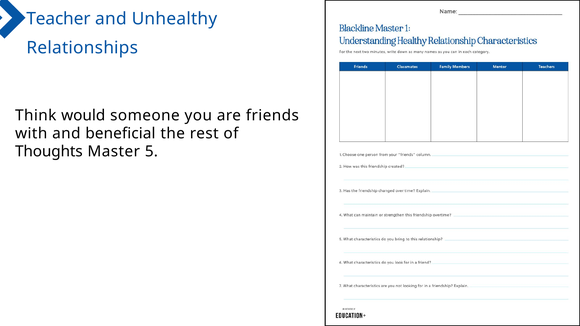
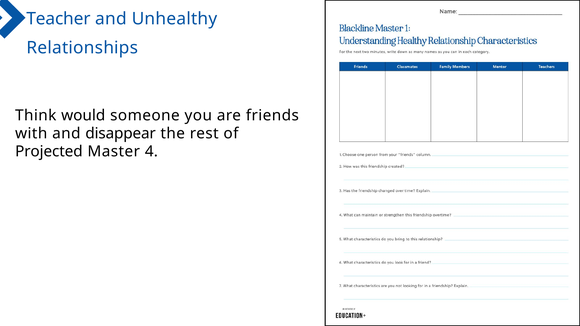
beneficial: beneficial -> disappear
Thoughts: Thoughts -> Projected
5: 5 -> 4
